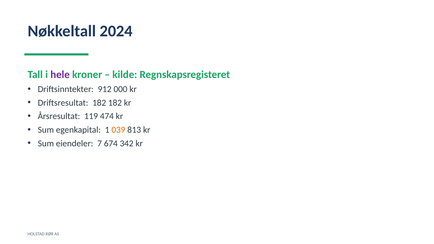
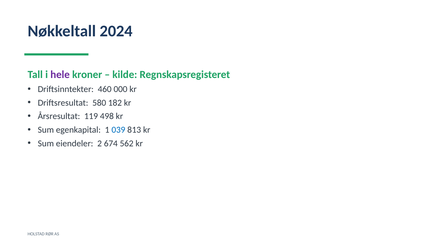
912: 912 -> 460
Driftsresultat 182: 182 -> 580
474: 474 -> 498
039 colour: orange -> blue
7: 7 -> 2
342: 342 -> 562
